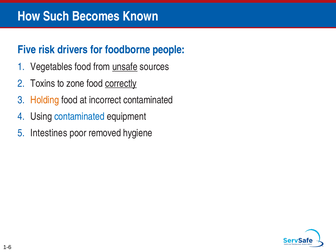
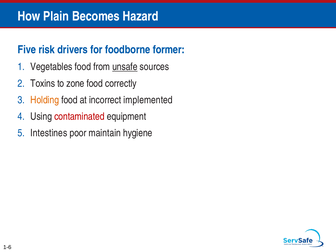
Such: Such -> Plain
Known: Known -> Hazard
people: people -> former
correctly underline: present -> none
incorrect contaminated: contaminated -> implemented
contaminated at (79, 116) colour: blue -> red
removed: removed -> maintain
